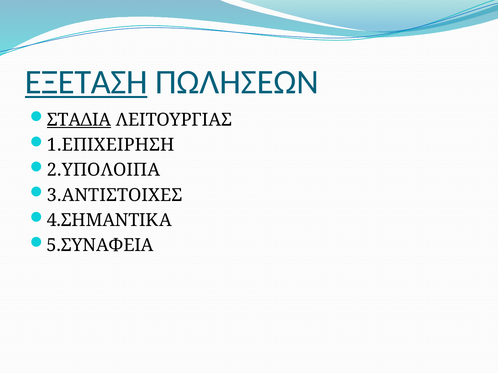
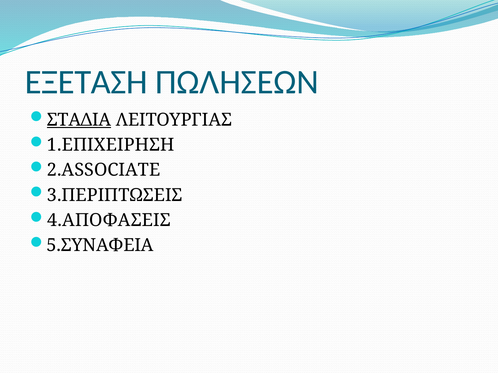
ΕΞΕΤΑΣΗ underline: present -> none
2.ΥΠΟΛΟΙΠΑ: 2.ΥΠΟΛΟΙΠΑ -> 2.ASSOCIATE
3.ΑΝΤΙΣΤΟΙΧΕΣ: 3.ΑΝΤΙΣΤΟΙΧΕΣ -> 3.ΠΕΡΙΠΤΩΣΕΙΣ
4.ΣΗΜΑΝΤΙΚΑ: 4.ΣΗΜΑΝΤΙΚΑ -> 4.ΑΠΟΦΑΣΕΙΣ
